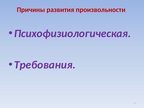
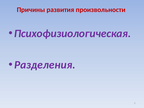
Требования: Требования -> Разделения
